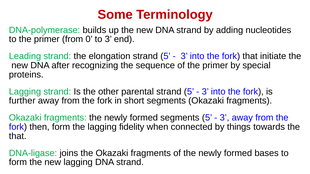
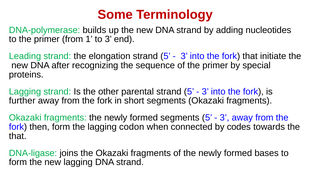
0: 0 -> 1
fidelity: fidelity -> codon
things: things -> codes
